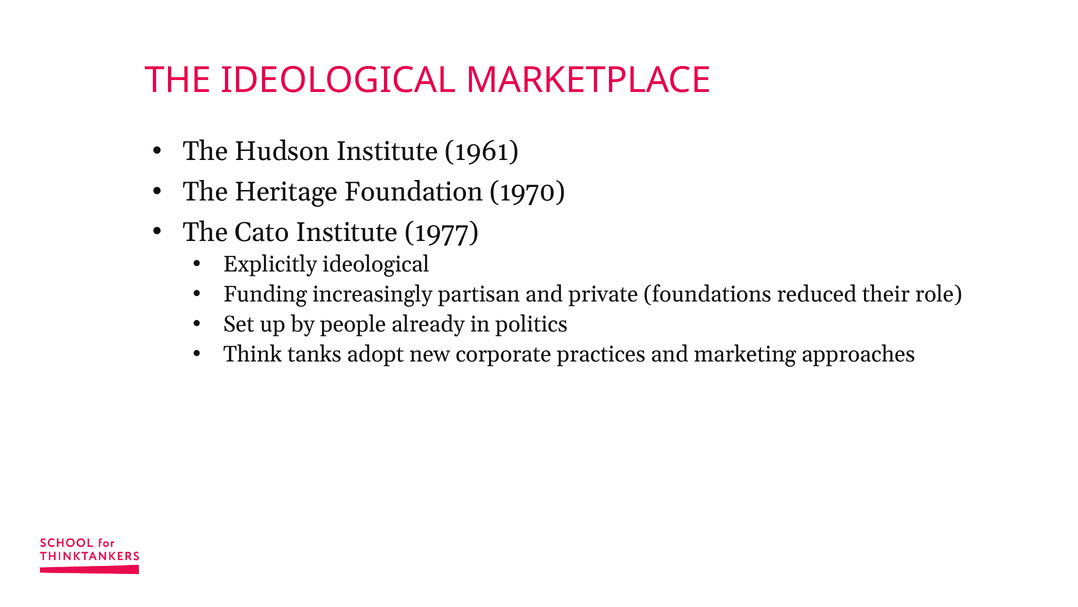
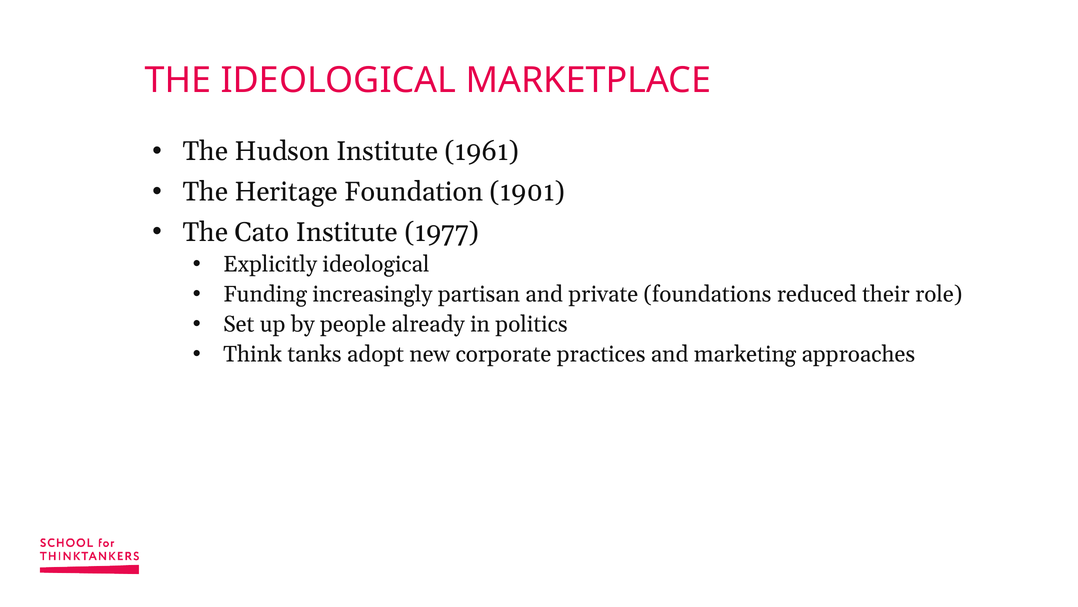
1970: 1970 -> 1901
